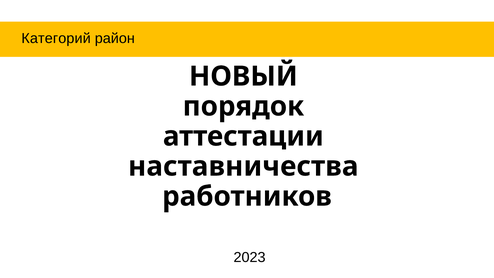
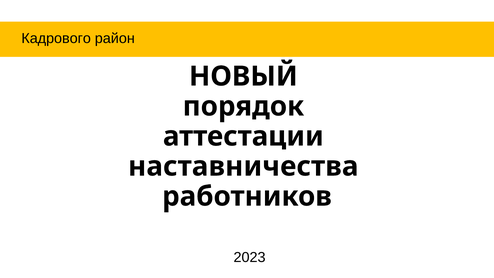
Категорий: Категорий -> Кадрового
